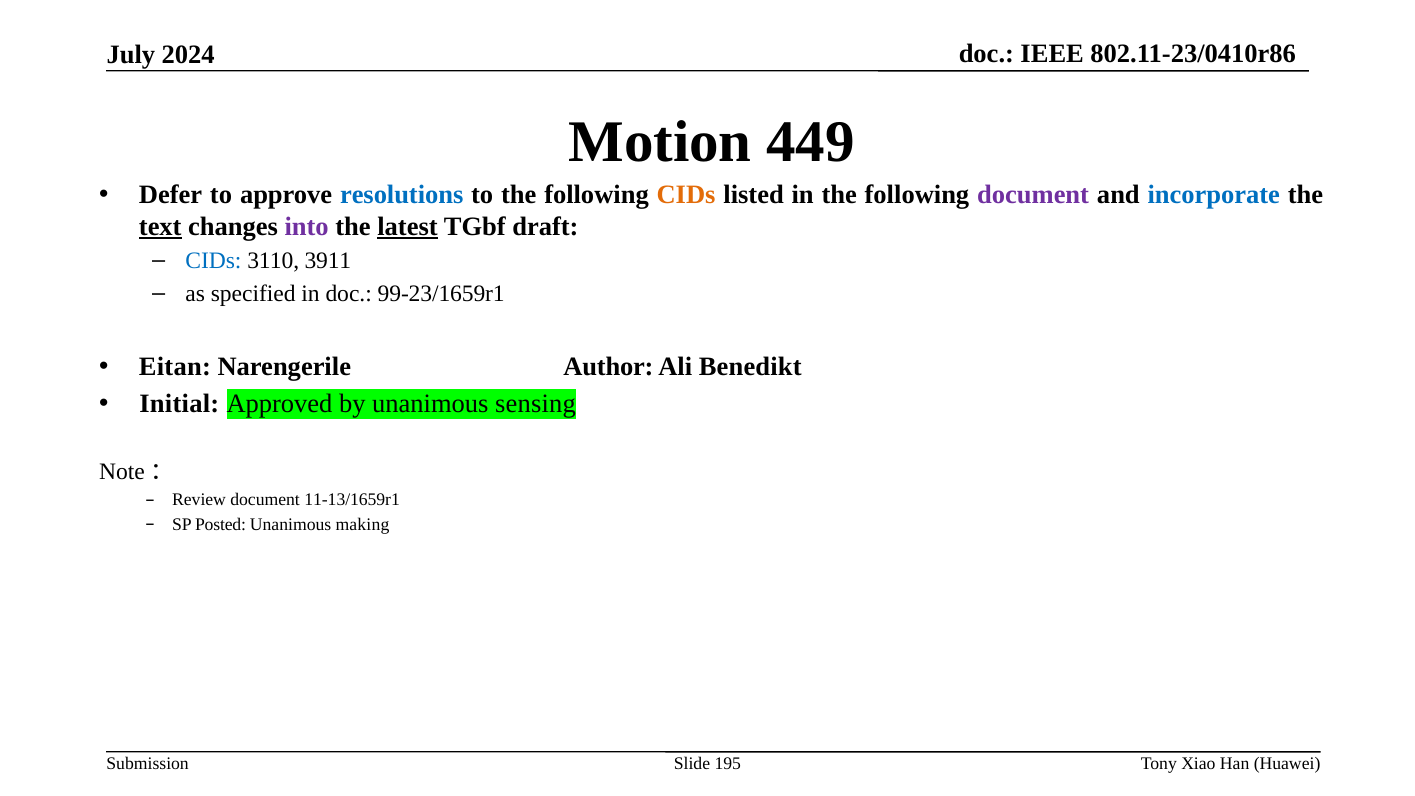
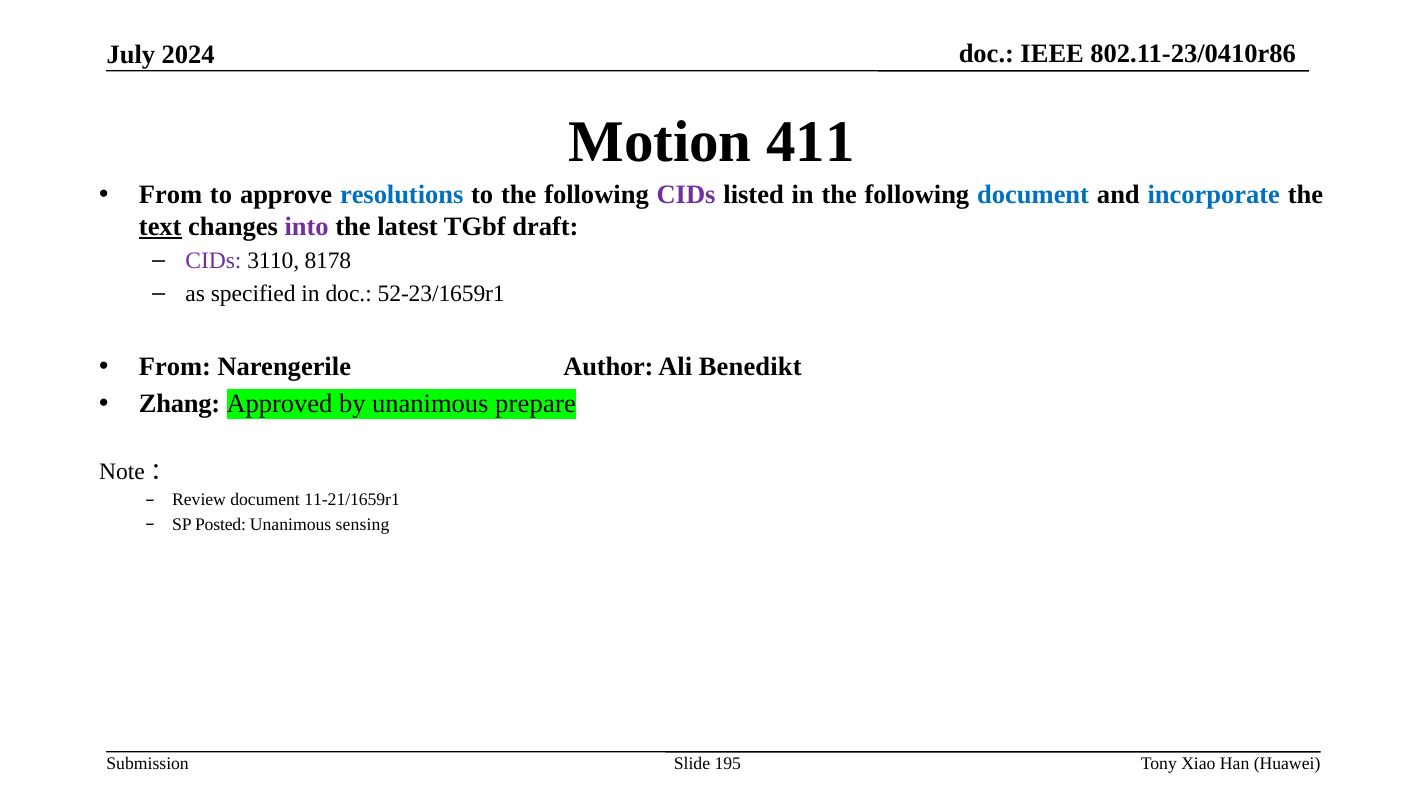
449: 449 -> 411
Defer at (171, 195): Defer -> From
CIDs at (686, 195) colour: orange -> purple
document at (1033, 195) colour: purple -> blue
latest underline: present -> none
CIDs at (213, 261) colour: blue -> purple
3911: 3911 -> 8178
99-23/1659r1: 99-23/1659r1 -> 52-23/1659r1
Eitan at (175, 367): Eitan -> From
Initial: Initial -> Zhang
sensing: sensing -> prepare
11-13/1659r1: 11-13/1659r1 -> 11-21/1659r1
making: making -> sensing
